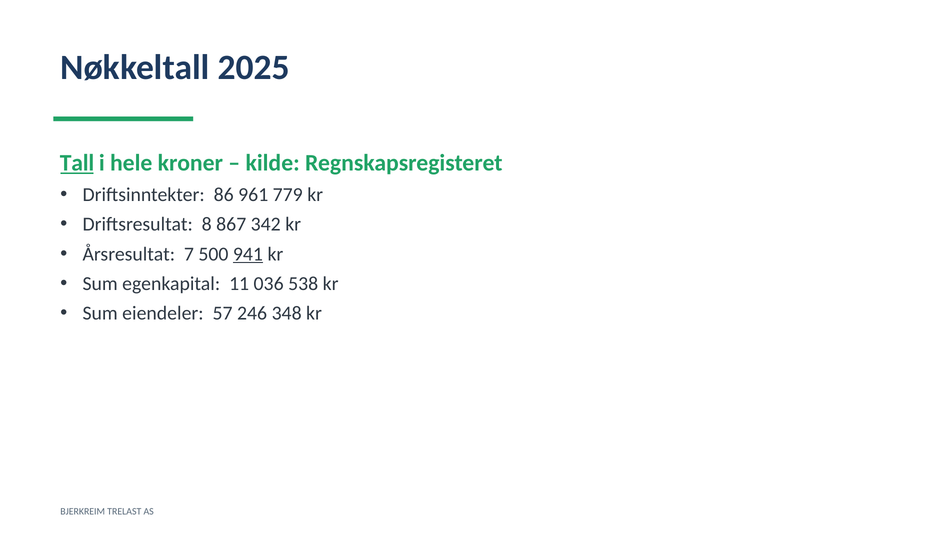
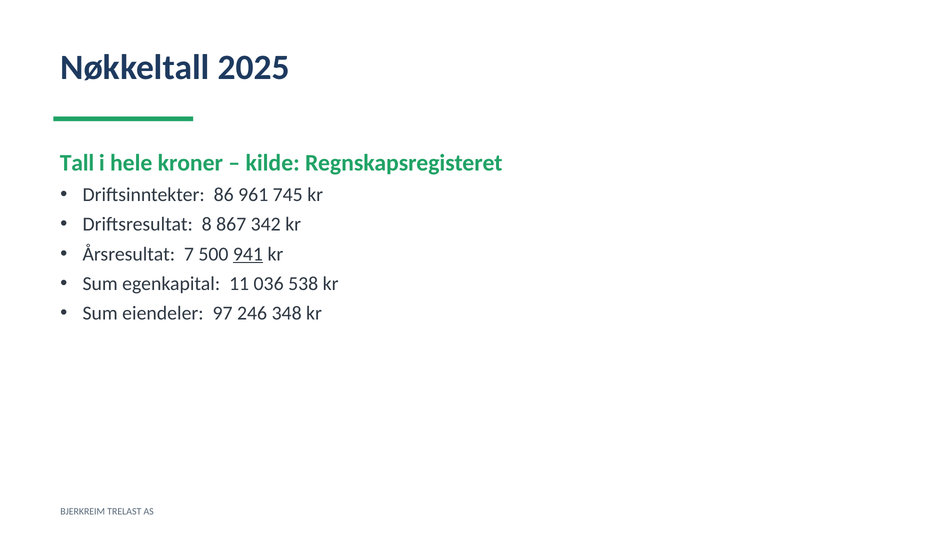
Tall underline: present -> none
779: 779 -> 745
57: 57 -> 97
